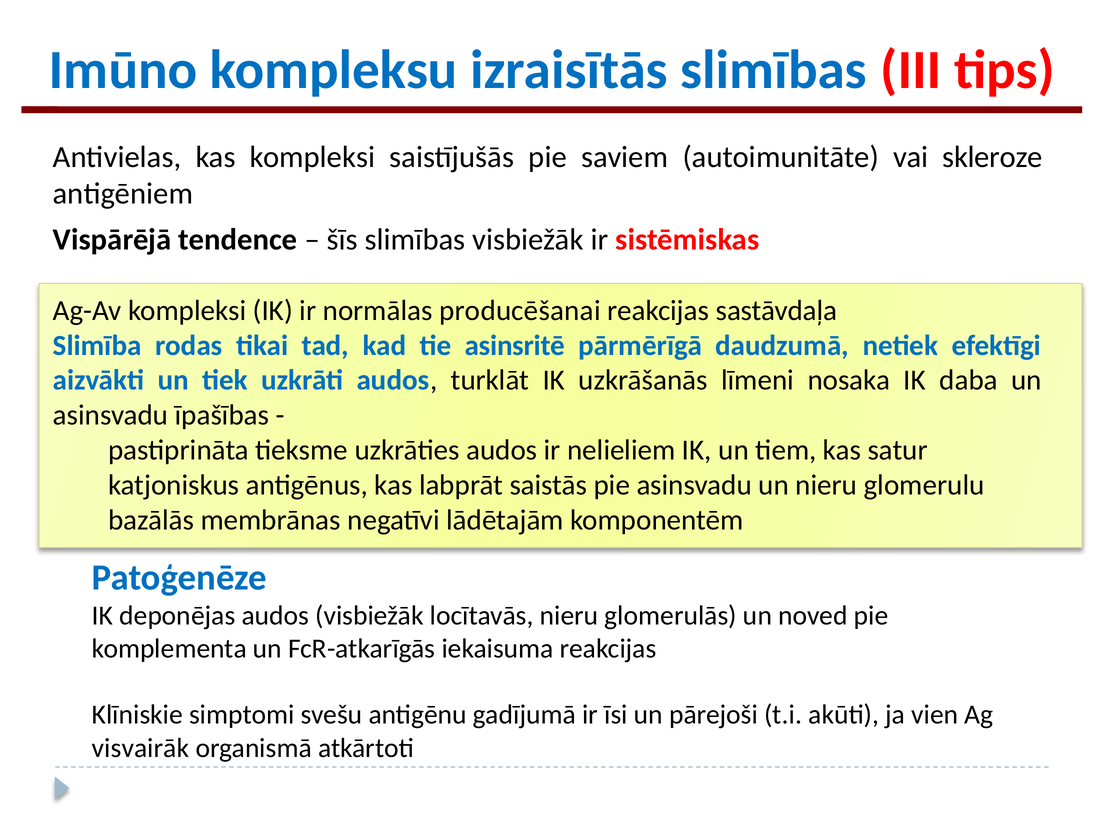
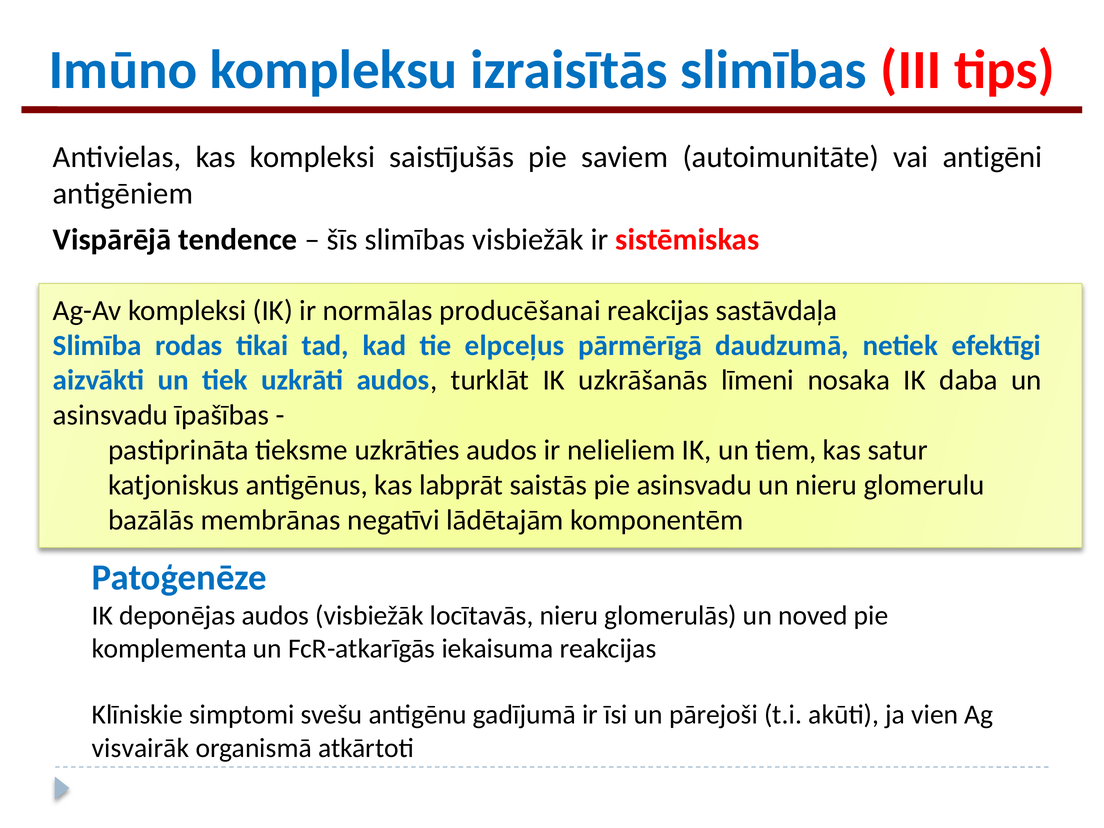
skleroze: skleroze -> antigēni
asinsritē: asinsritē -> elpceļus
